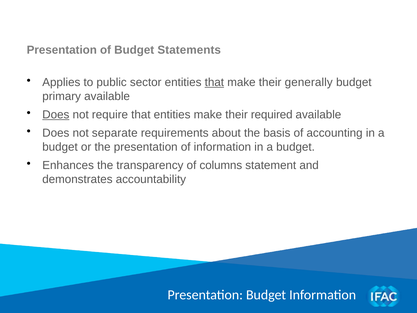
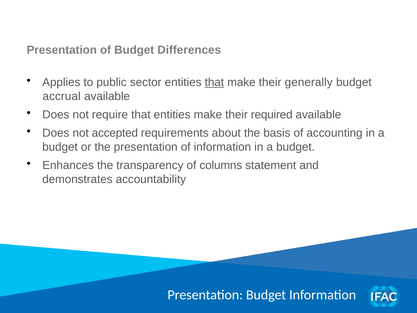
Statements: Statements -> Differences
primary: primary -> accrual
Does at (56, 115) underline: present -> none
separate: separate -> accepted
